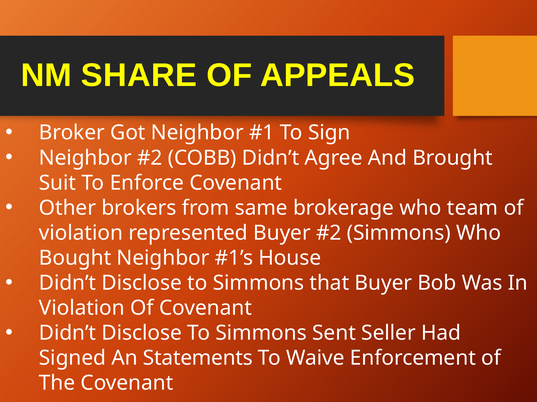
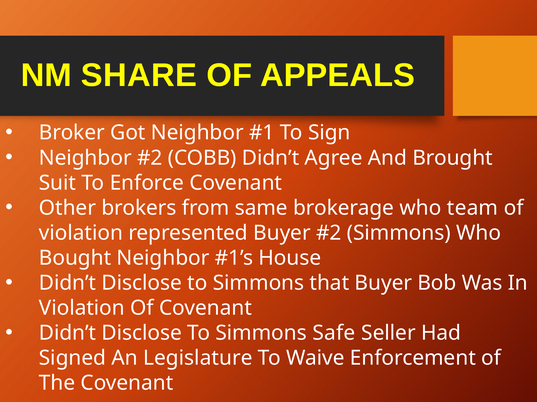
Sent: Sent -> Safe
Statements: Statements -> Legislature
